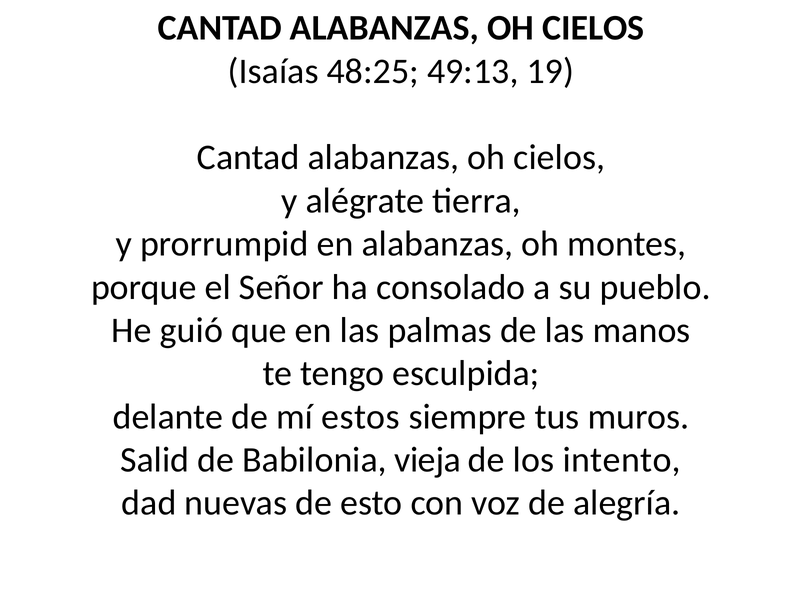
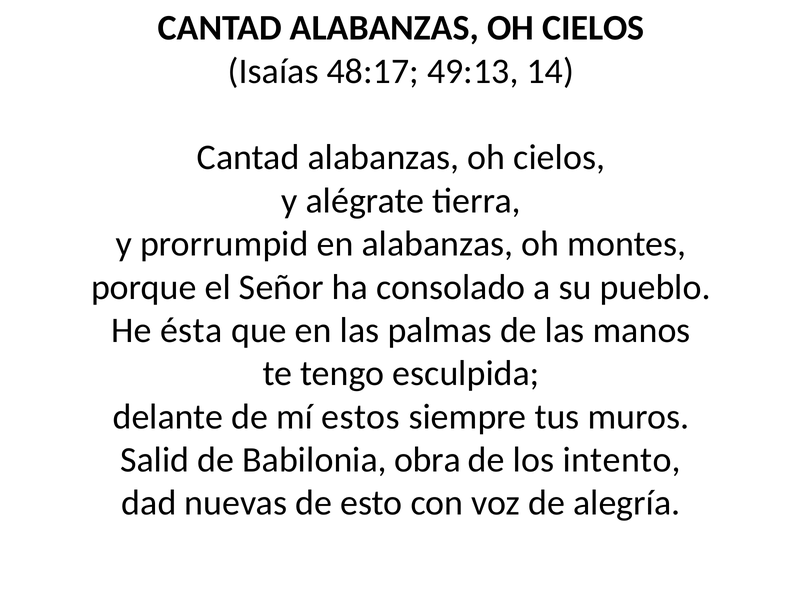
48:25: 48:25 -> 48:17
19: 19 -> 14
guió: guió -> ésta
vieja: vieja -> obra
